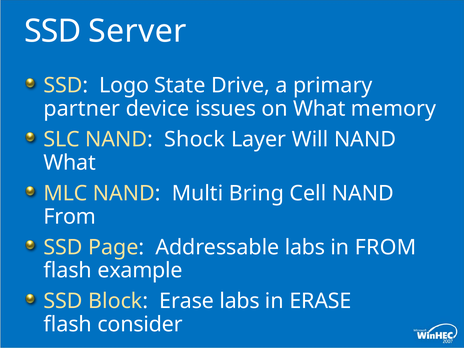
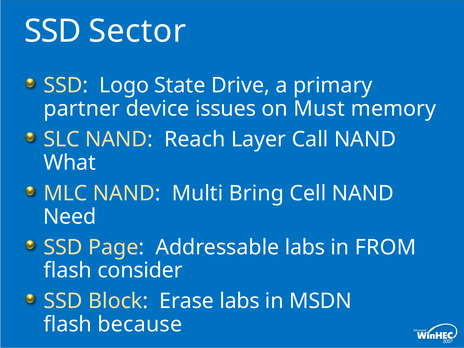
Server: Server -> Sector
on What: What -> Must
Shock: Shock -> Reach
Will: Will -> Call
From at (70, 217): From -> Need
example: example -> consider
in ERASE: ERASE -> MSDN
consider: consider -> because
